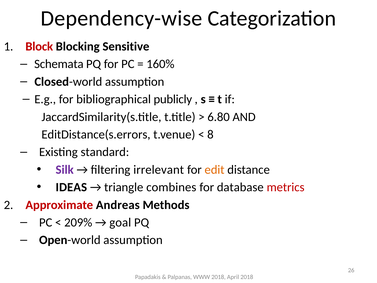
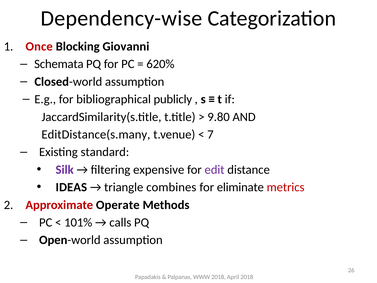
Block: Block -> Once
Sensitive: Sensitive -> Giovanni
160%: 160% -> 620%
6.80: 6.80 -> 9.80
EditDistance(s.errors: EditDistance(s.errors -> EditDistance(s.many
8: 8 -> 7
irrelevant: irrelevant -> expensive
edit colour: orange -> purple
database: database -> eliminate
Andreas: Andreas -> Operate
209%: 209% -> 101%
goal: goal -> calls
